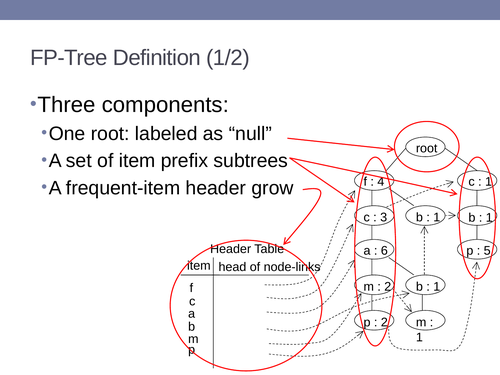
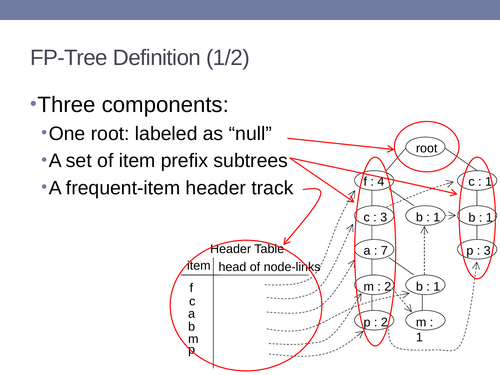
grow: grow -> track
6: 6 -> 7
5 at (487, 251): 5 -> 3
